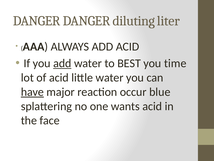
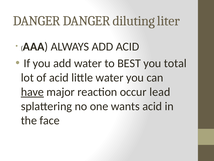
add at (62, 63) underline: present -> none
time: time -> total
blue: blue -> lead
